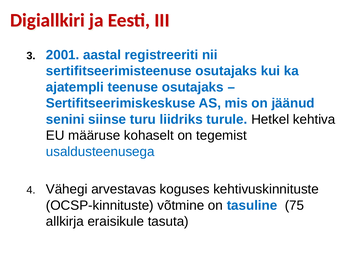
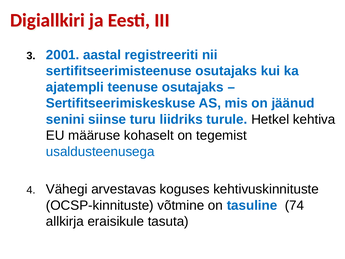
75: 75 -> 74
